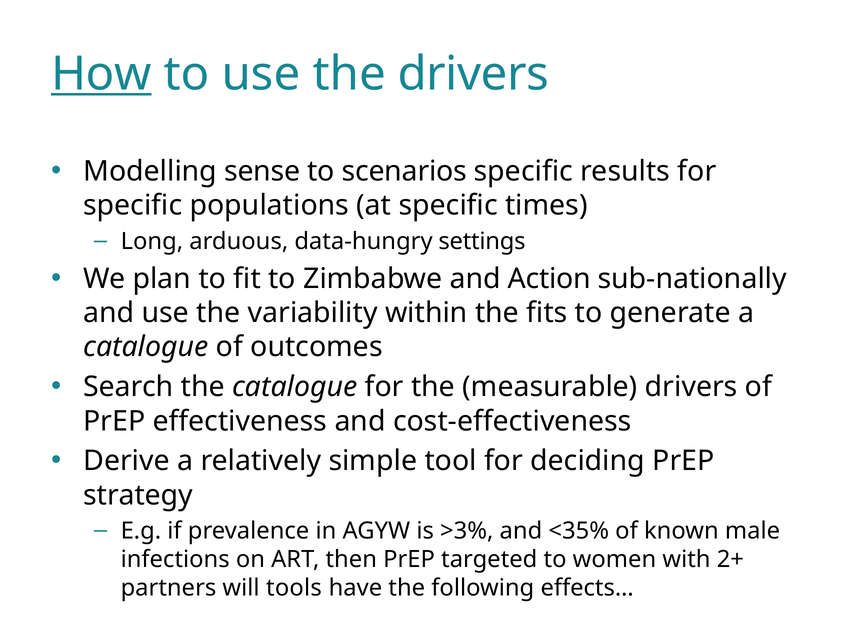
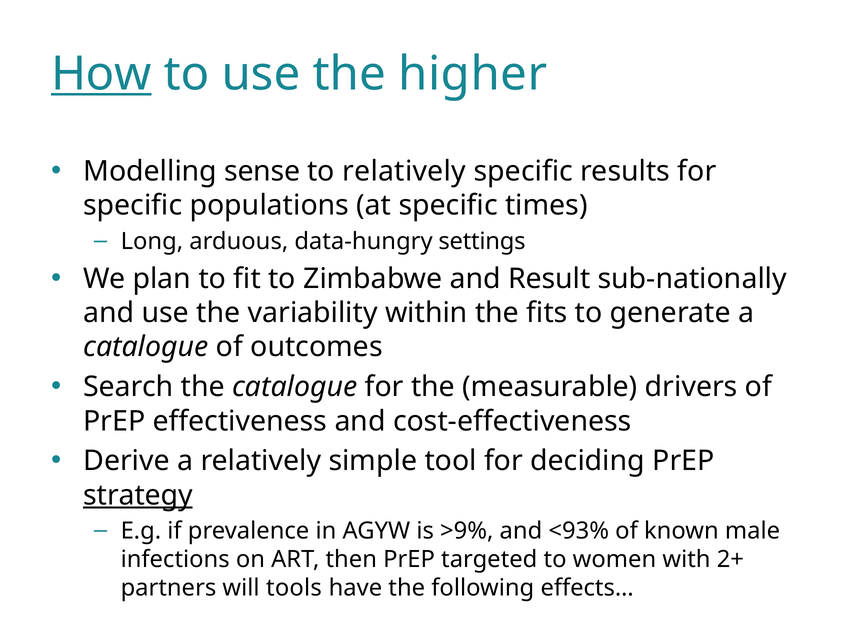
the drivers: drivers -> higher
to scenarios: scenarios -> relatively
Action: Action -> Result
strategy underline: none -> present
>3%: >3% -> >9%
<35%: <35% -> <93%
